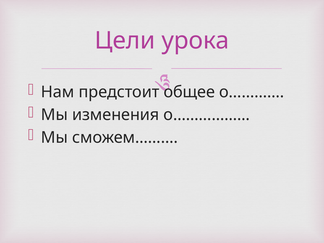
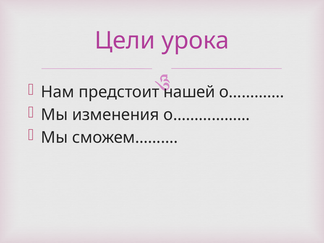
общее: общее -> нашей
